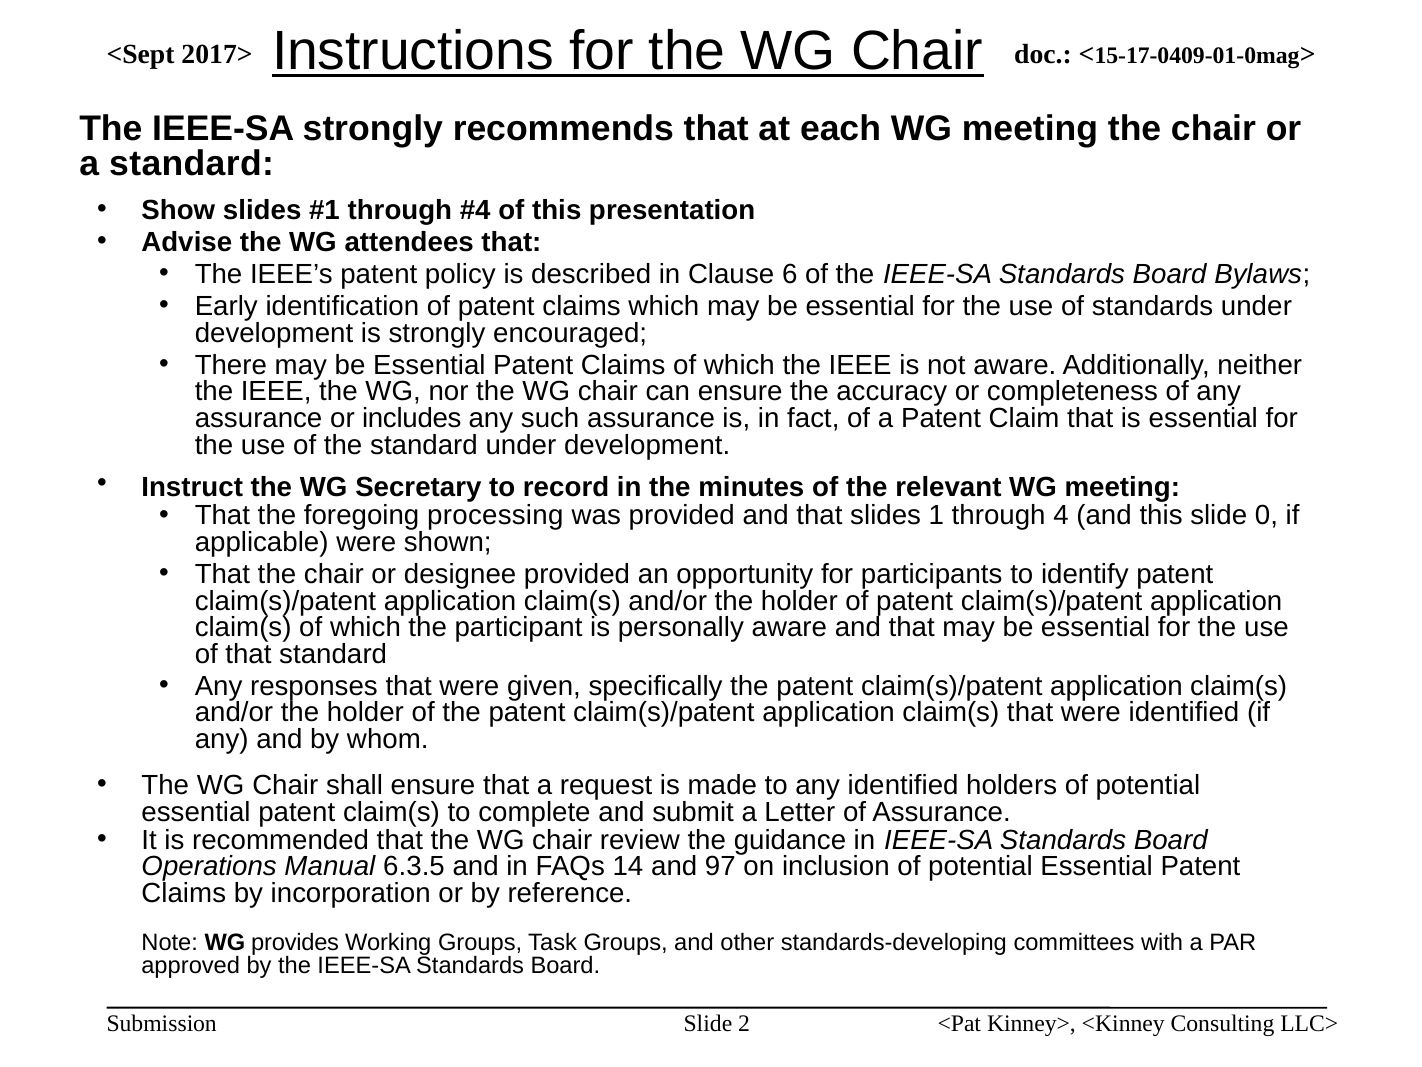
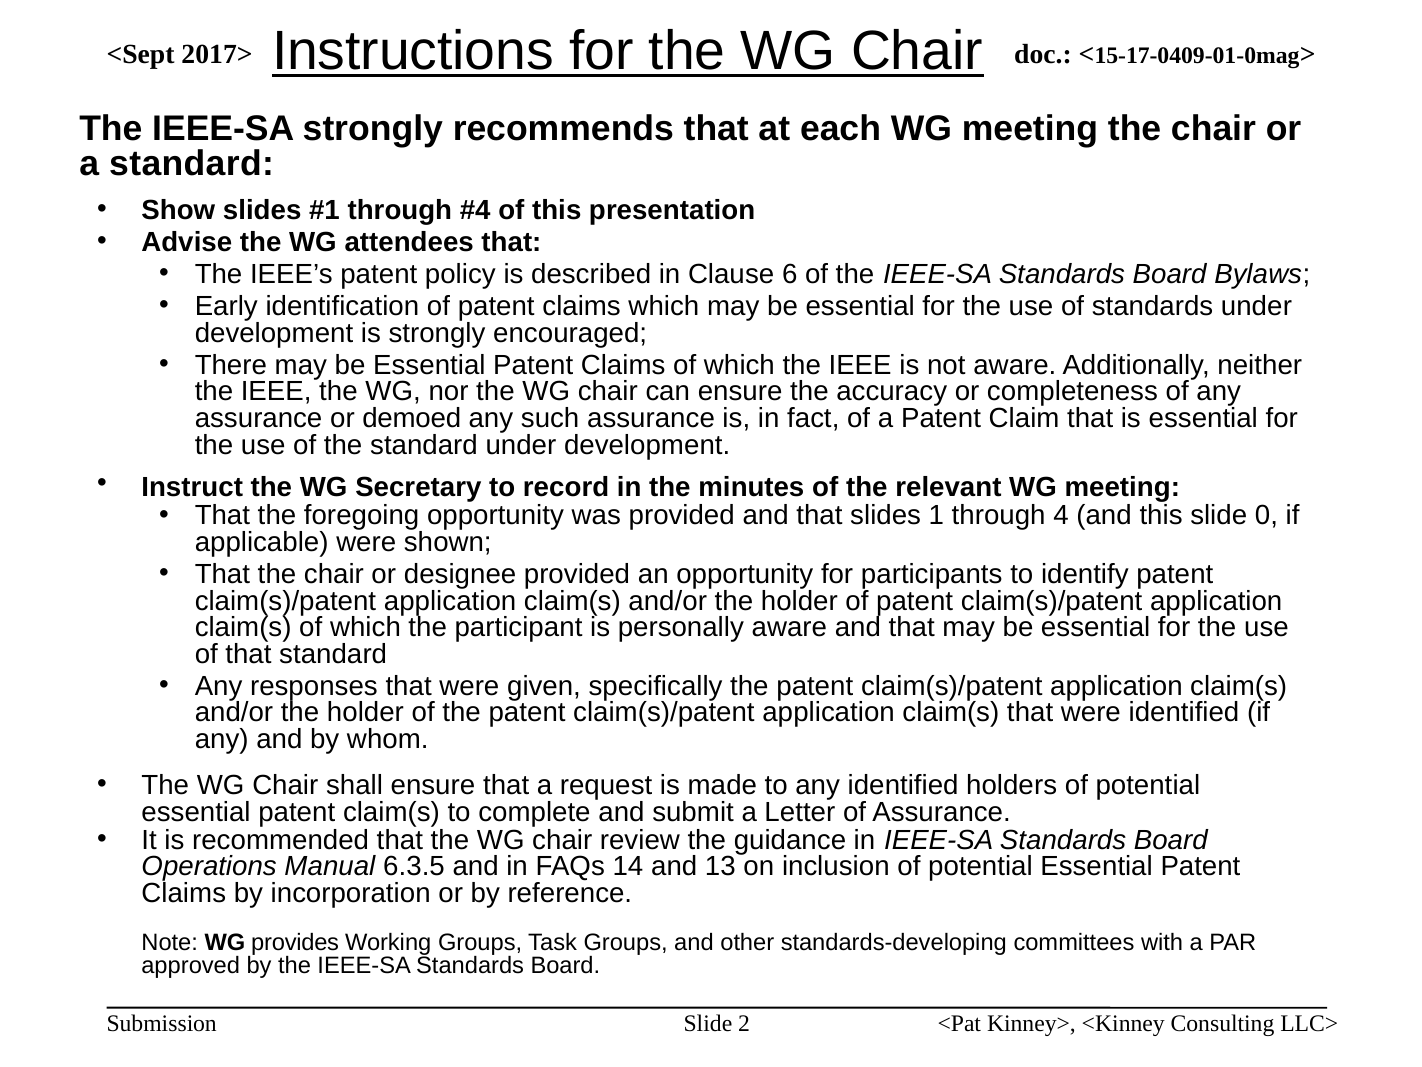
includes: includes -> demoed
foregoing processing: processing -> opportunity
97: 97 -> 13
